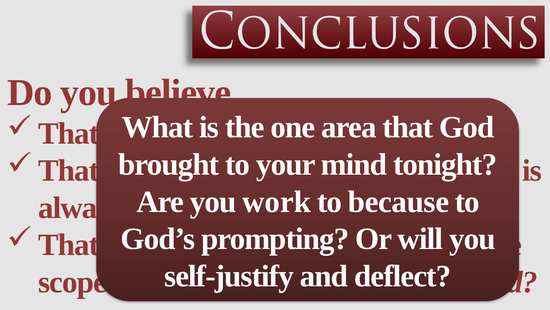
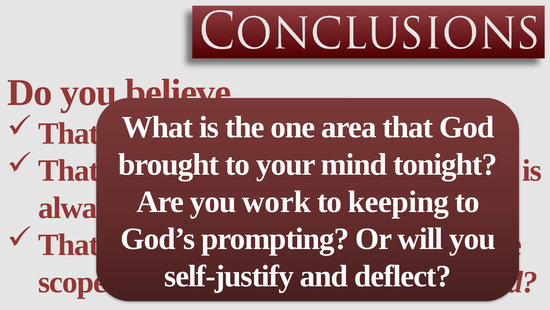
because: because -> keeping
